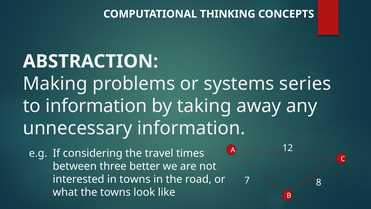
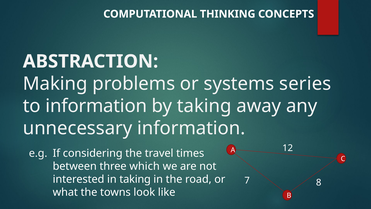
better: better -> which
in towns: towns -> taking
